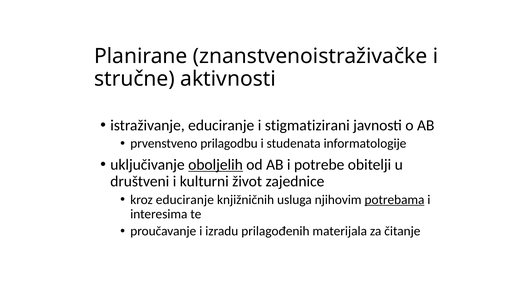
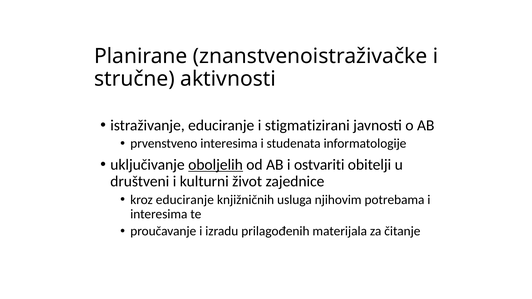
prvenstveno prilagodbu: prilagodbu -> interesima
potrebe: potrebe -> ostvariti
potrebama underline: present -> none
